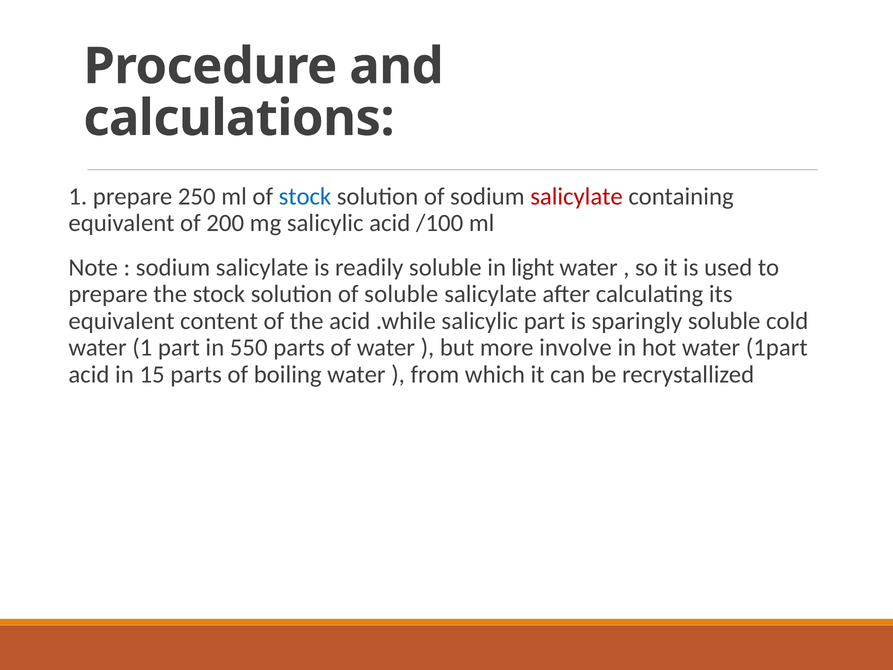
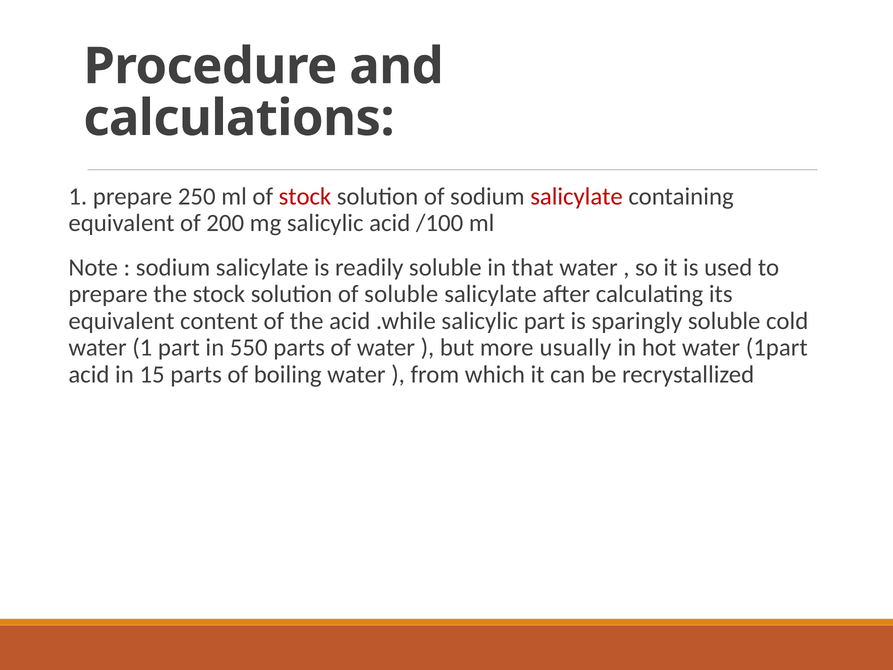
stock at (305, 196) colour: blue -> red
light: light -> that
involve: involve -> usually
